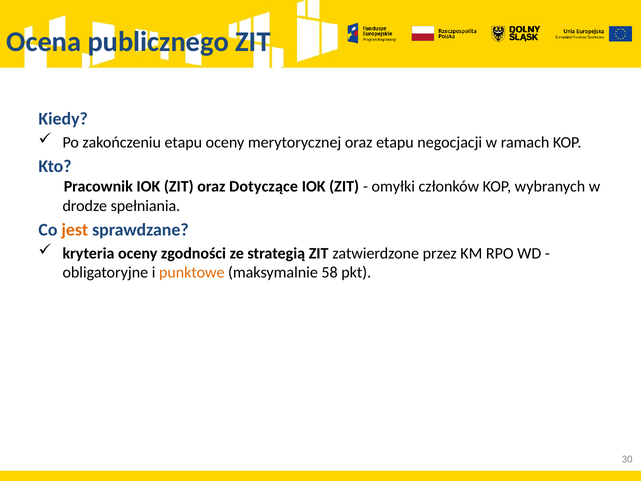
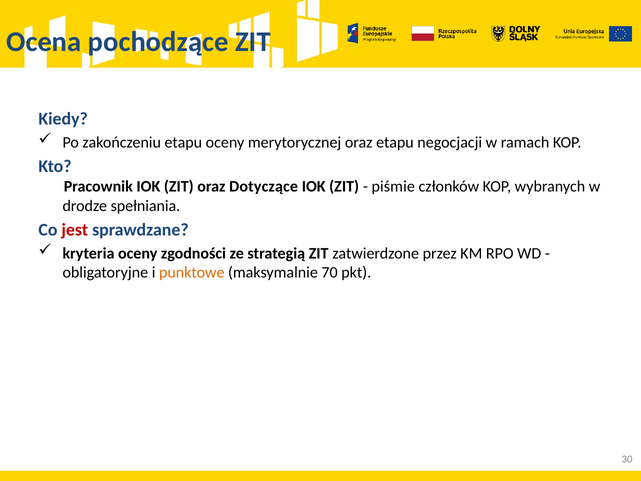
publicznego: publicznego -> pochodzące
omyłki: omyłki -> piśmie
jest colour: orange -> red
58: 58 -> 70
